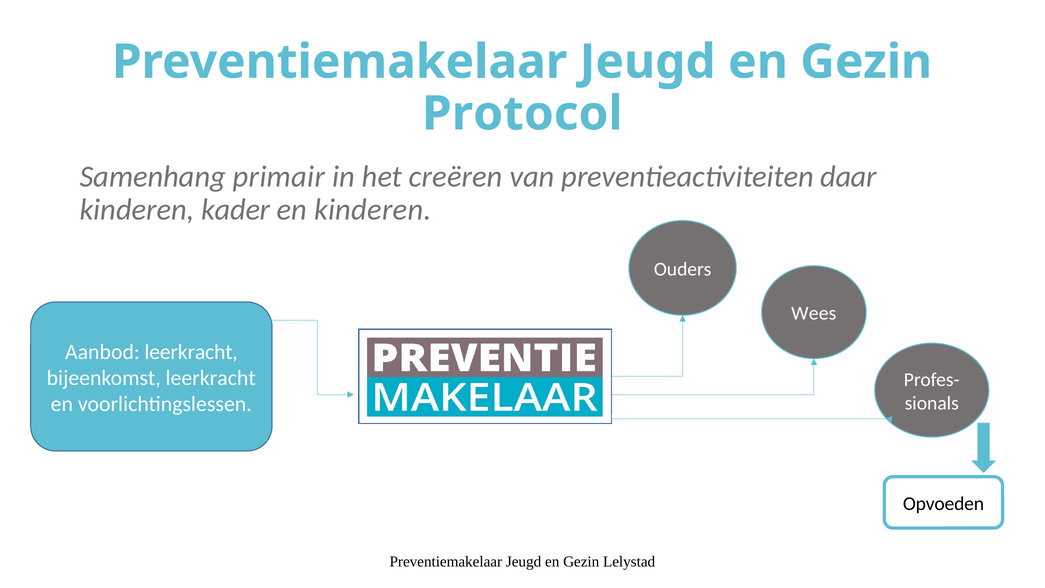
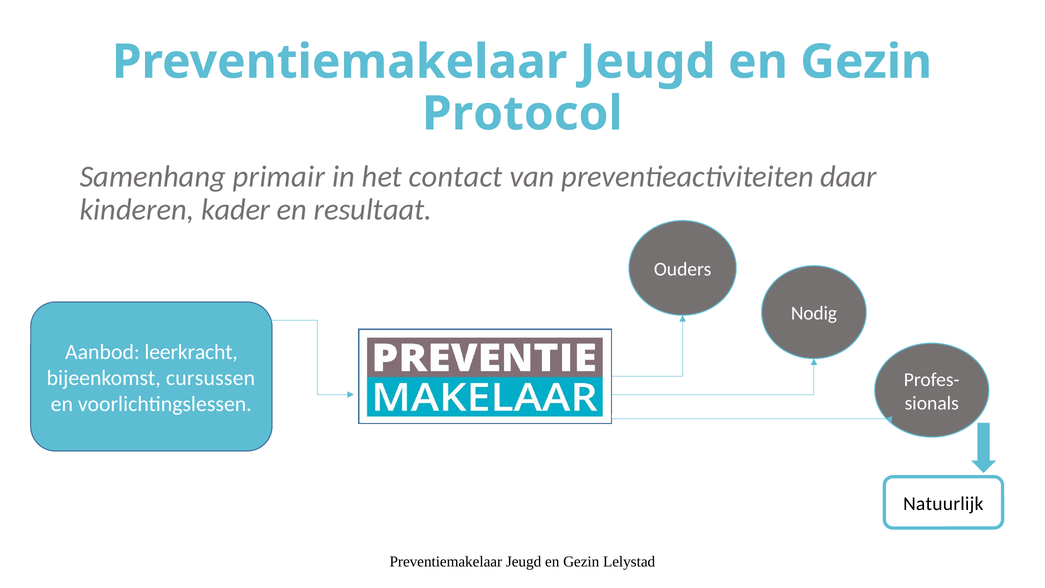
creëren: creëren -> contact
en kinderen: kinderen -> resultaat
Wees: Wees -> Nodig
bijeenkomst leerkracht: leerkracht -> cursussen
Opvoeden: Opvoeden -> Natuurlijk
